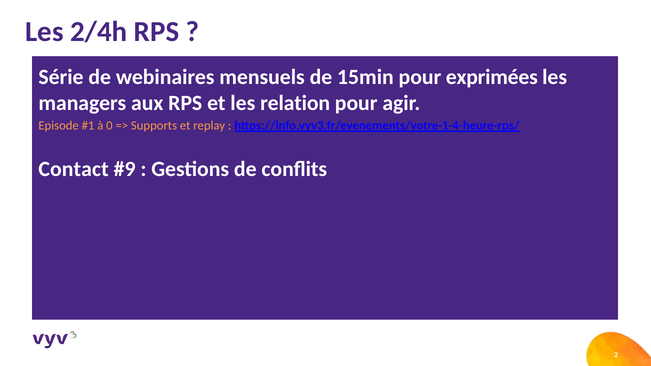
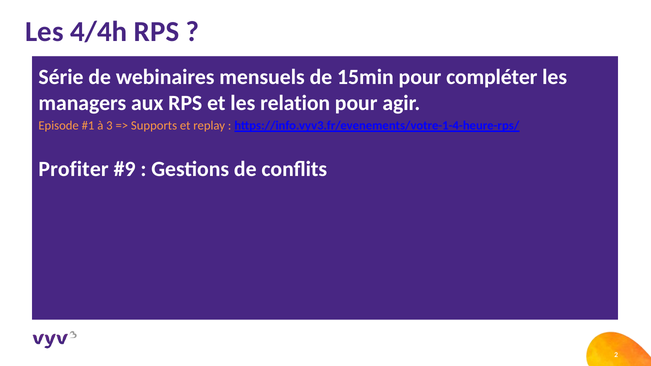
2/4h: 2/4h -> 4/4h
exprimées: exprimées -> compléter
0: 0 -> 3
Contact: Contact -> Profiter
